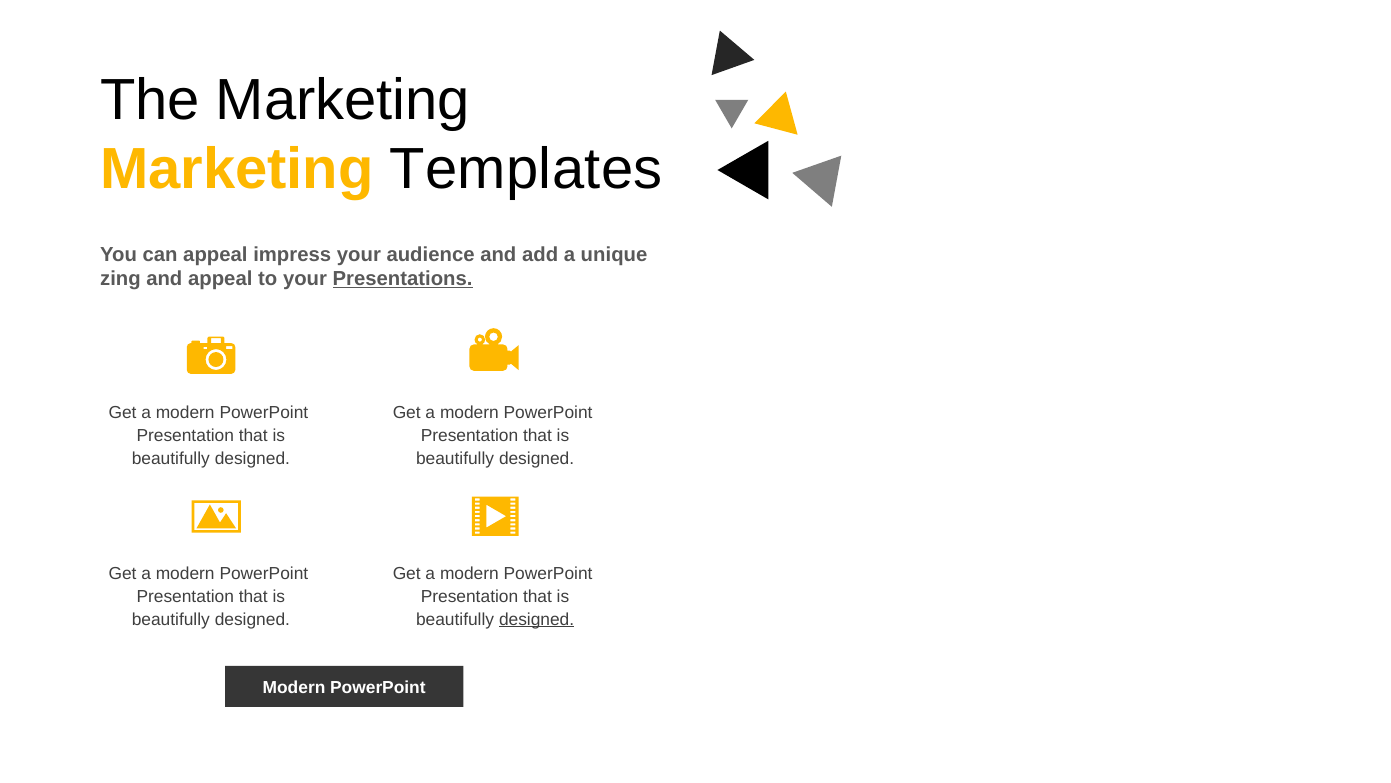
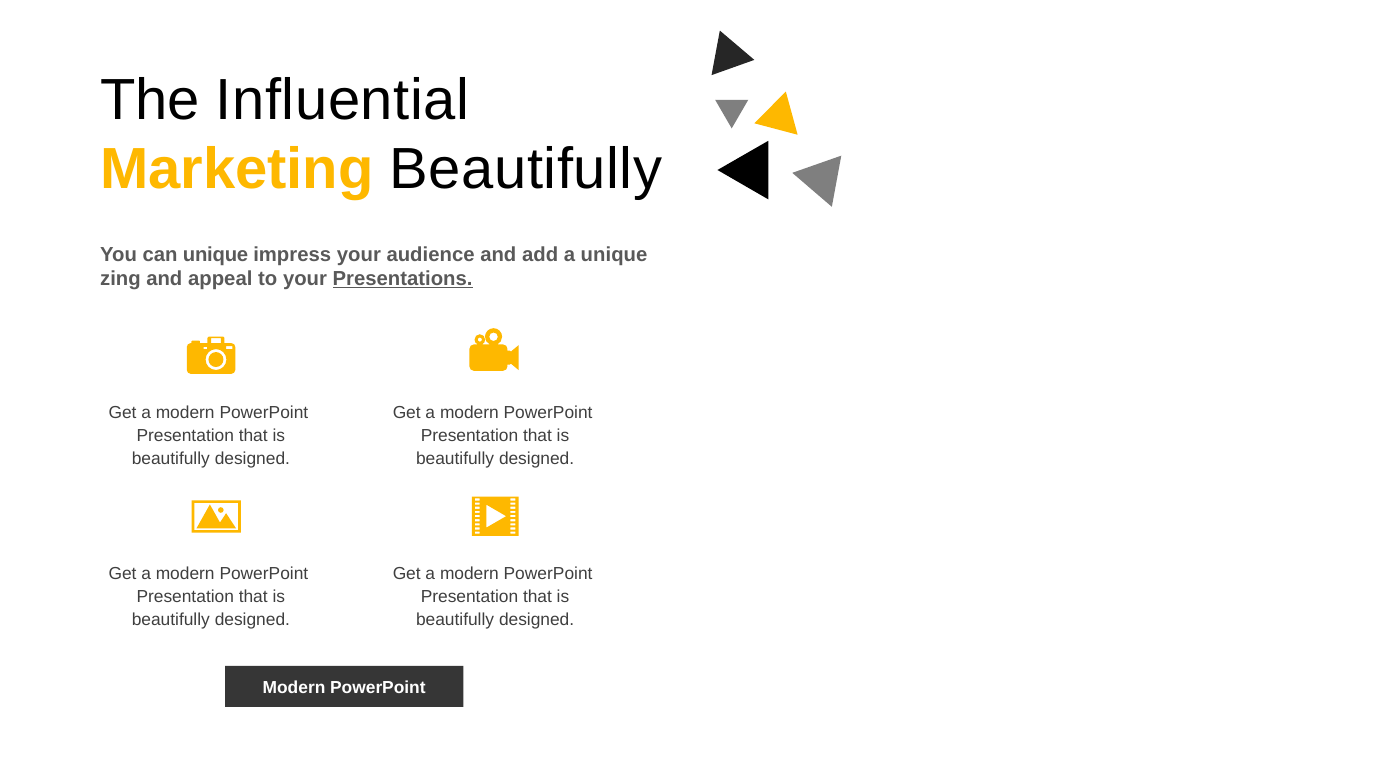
The Marketing: Marketing -> Influential
Marketing Templates: Templates -> Beautifully
can appeal: appeal -> unique
designed at (537, 619) underline: present -> none
